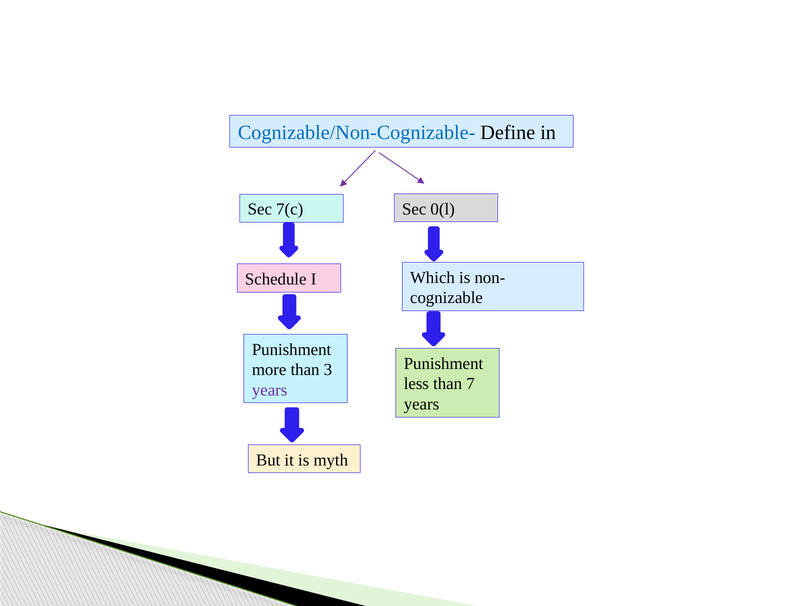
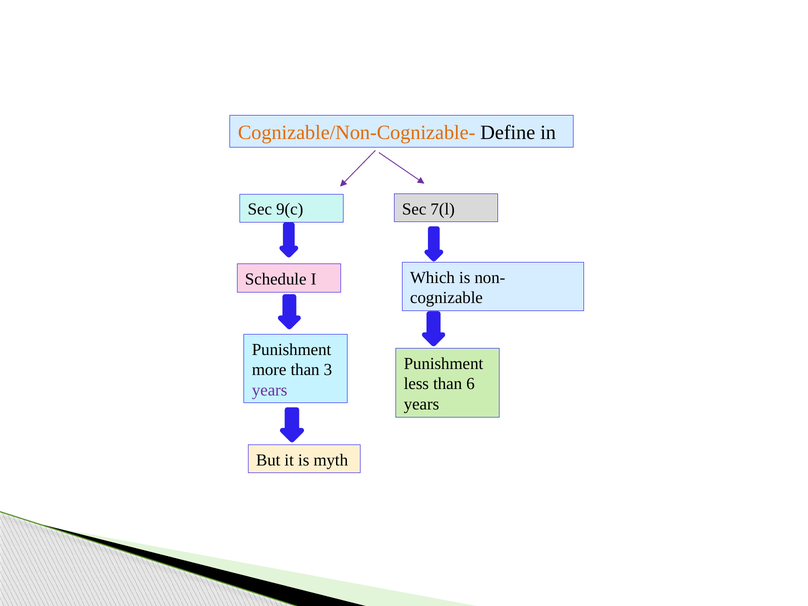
Cognizable/Non-Cognizable- colour: blue -> orange
7(c: 7(c -> 9(c
0(l: 0(l -> 7(l
7: 7 -> 6
